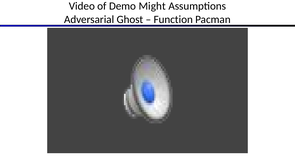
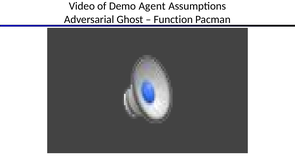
Might: Might -> Agent
